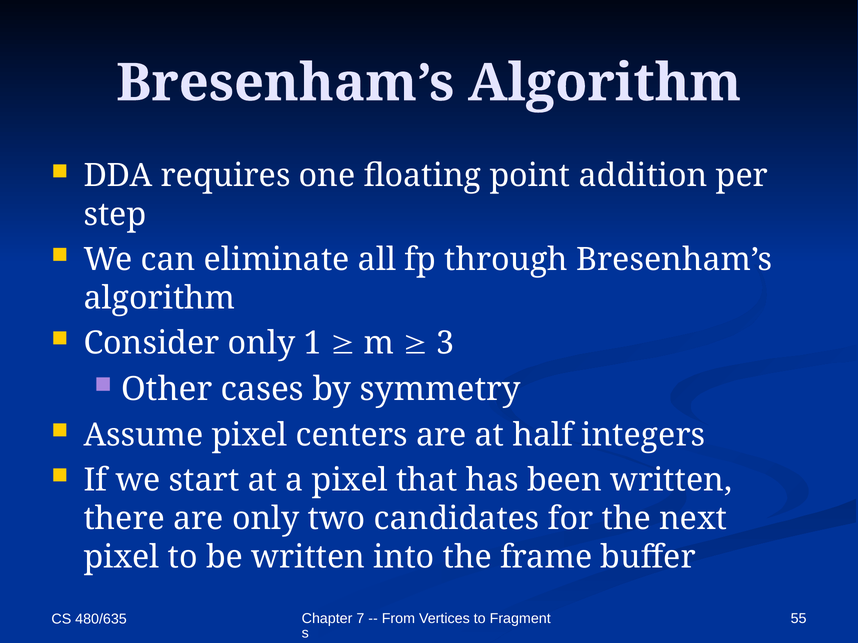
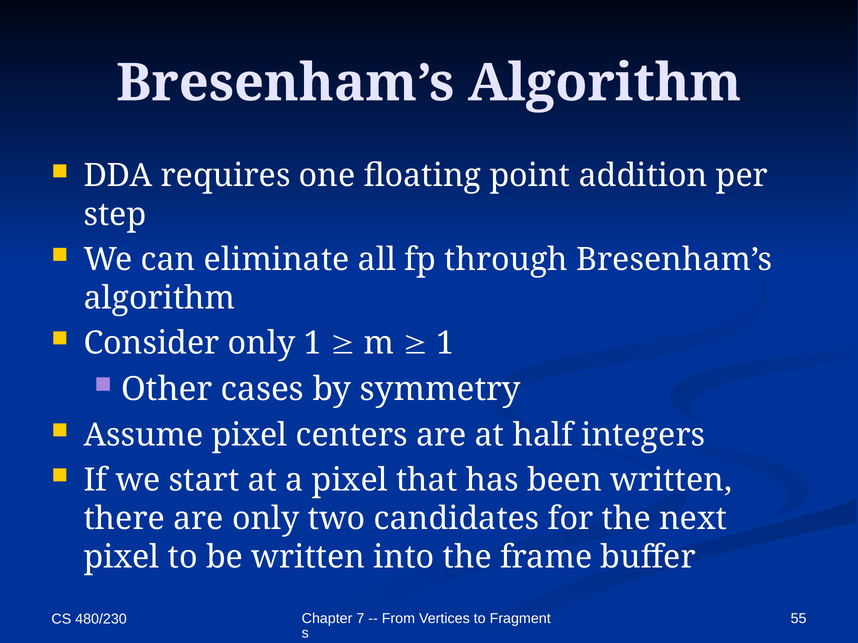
3 at (445, 343): 3 -> 1
480/635: 480/635 -> 480/230
